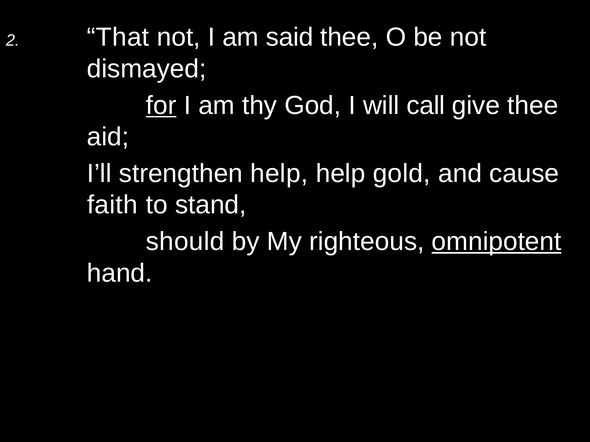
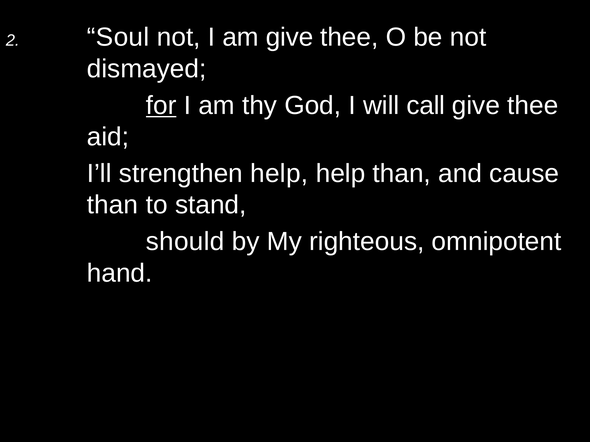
That: That -> Soul
am said: said -> give
help gold: gold -> than
faith at (112, 205): faith -> than
omnipotent underline: present -> none
